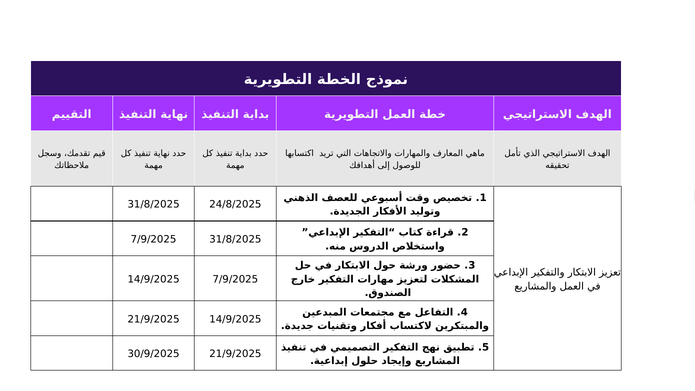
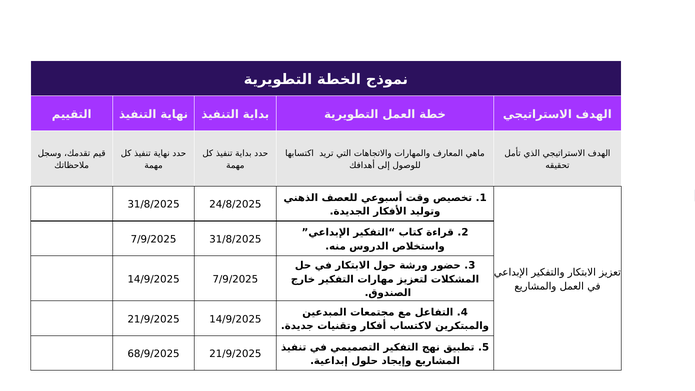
30/9/2025: 30/9/2025 -> 68/9/2025
